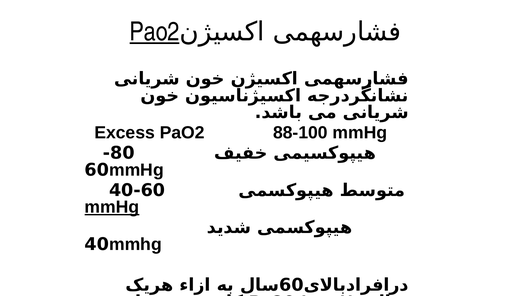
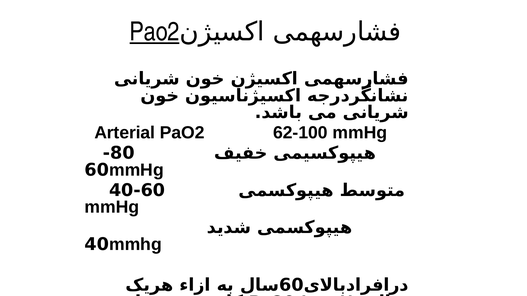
Excess: Excess -> Arterial
88-100: 88-100 -> 62-100
mmHg at (112, 207) underline: present -> none
